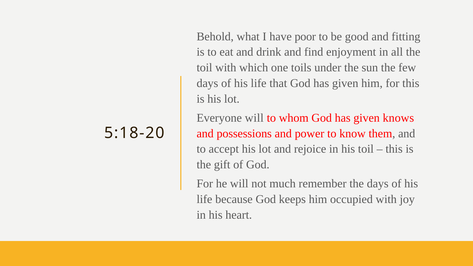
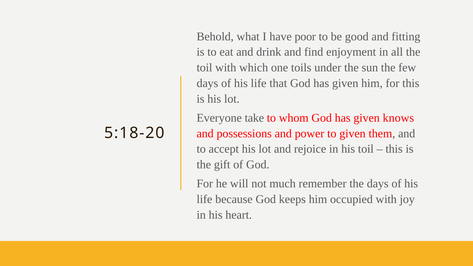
Everyone will: will -> take
to know: know -> given
